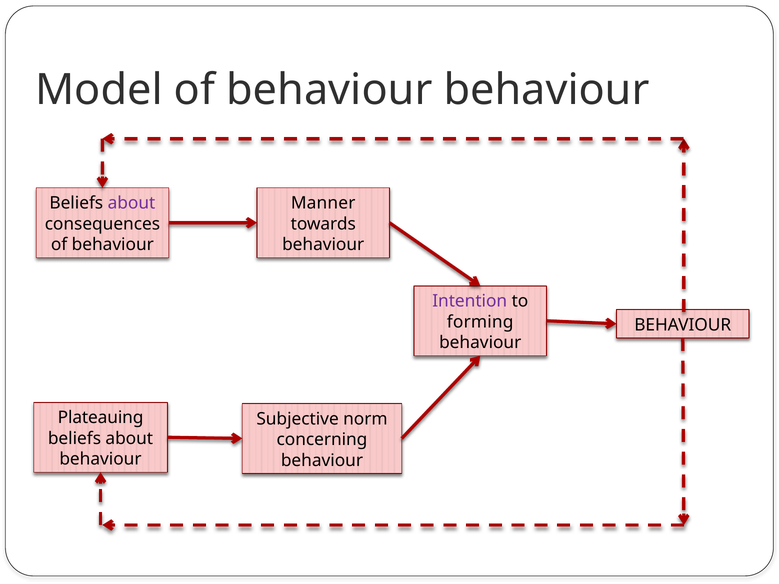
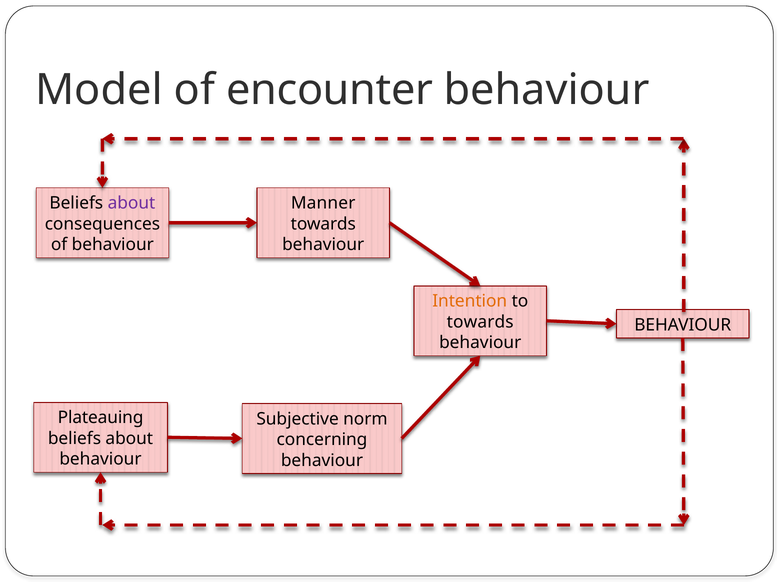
Model of behaviour: behaviour -> encounter
Intention colour: purple -> orange
forming at (480, 322): forming -> towards
